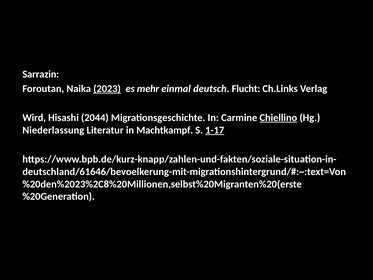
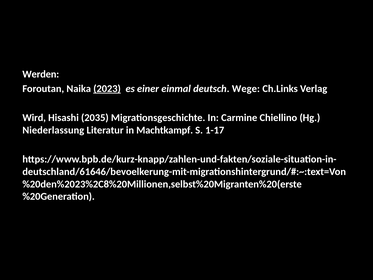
Sarrazin: Sarrazin -> Werden
mehr: mehr -> einer
Flucht: Flucht -> Wege
2044: 2044 -> 2035
Chiellino underline: present -> none
1-17 underline: present -> none
